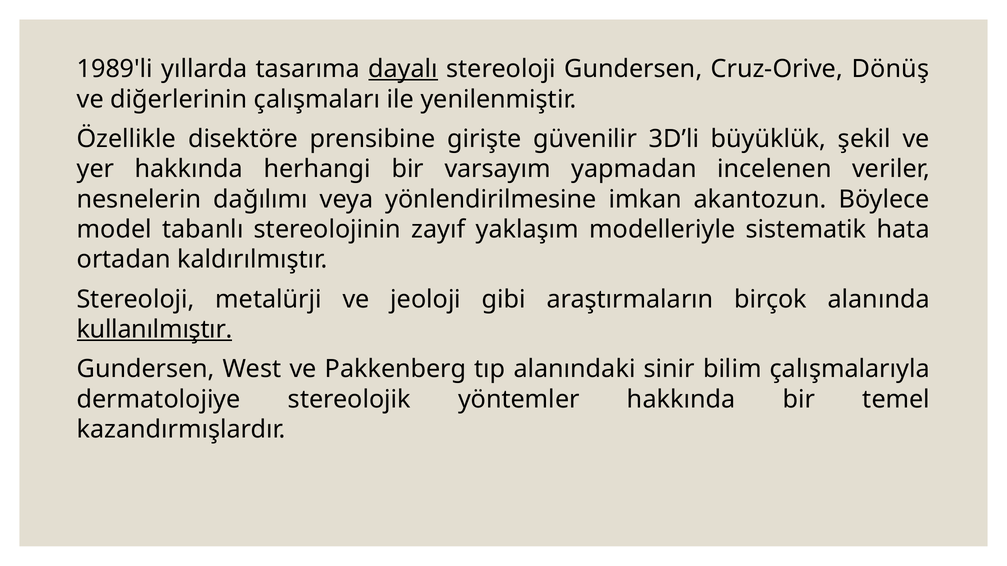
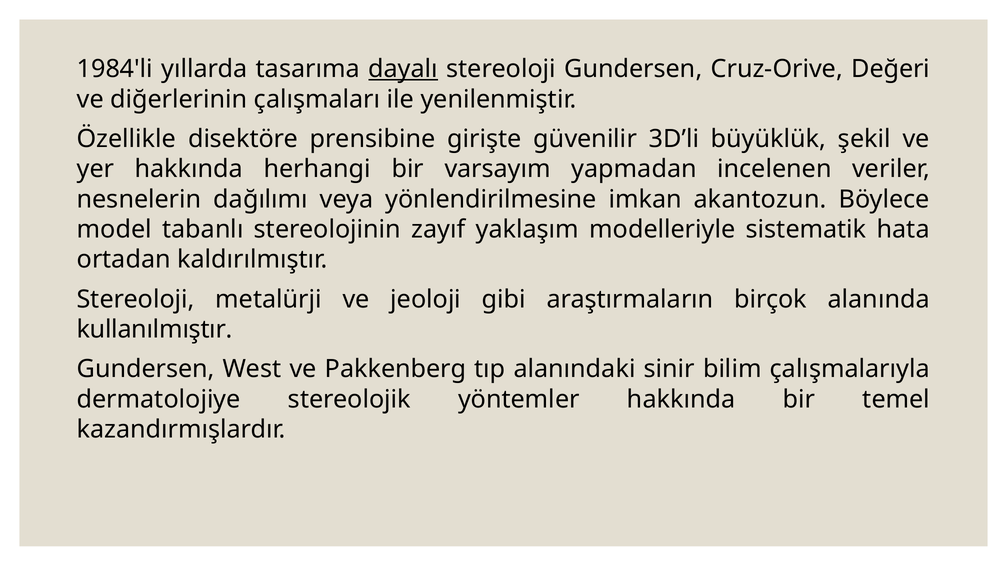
1989'li: 1989'li -> 1984'li
Dönüş: Dönüş -> Değeri
kullanılmıştır underline: present -> none
